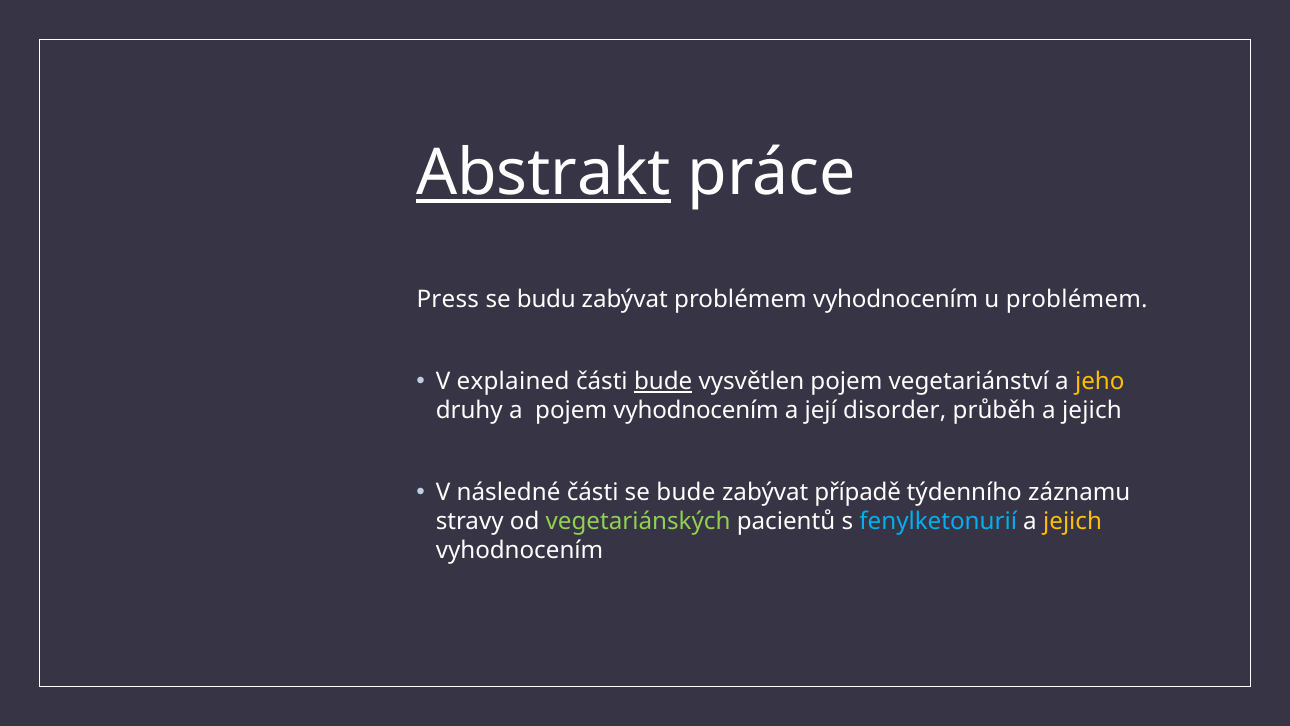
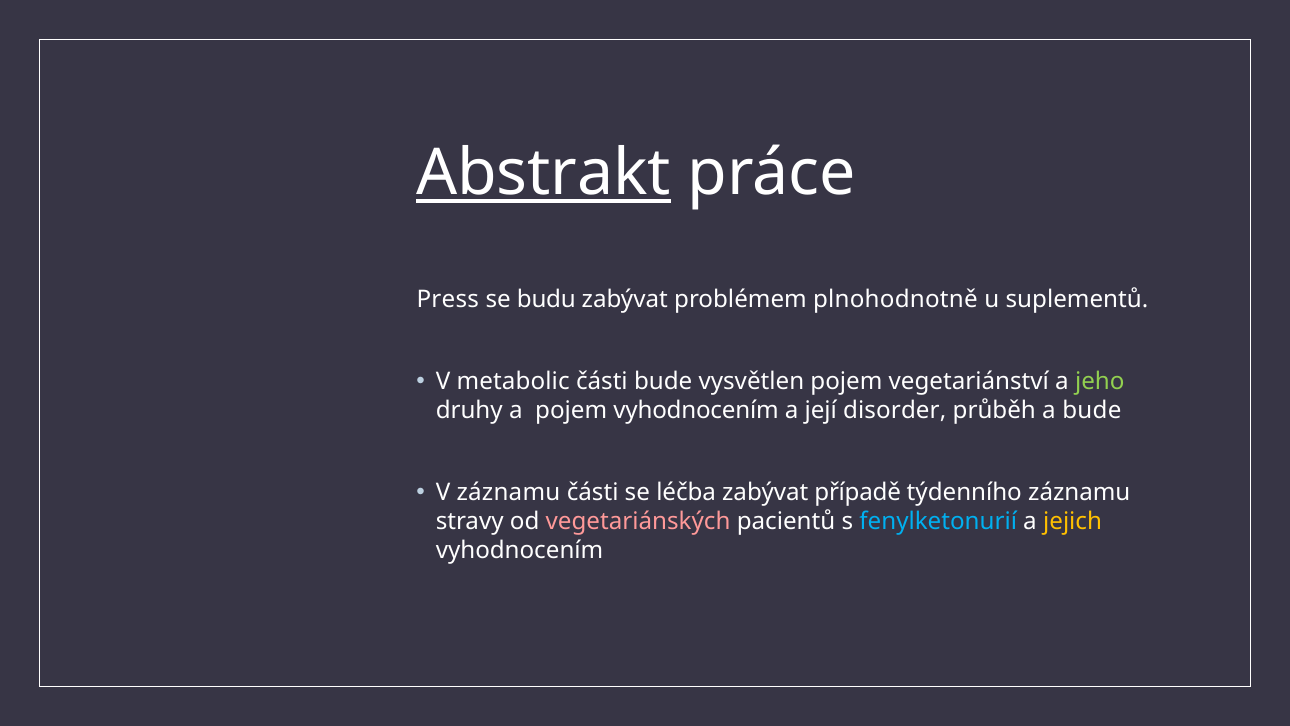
problémem vyhodnocením: vyhodnocením -> plnohodnotně
u problémem: problémem -> suplementů
explained: explained -> metabolic
bude at (663, 381) underline: present -> none
jeho colour: yellow -> light green
průběh a jejich: jejich -> bude
V následné: následné -> záznamu
se bude: bude -> léčba
vegetariánských colour: light green -> pink
